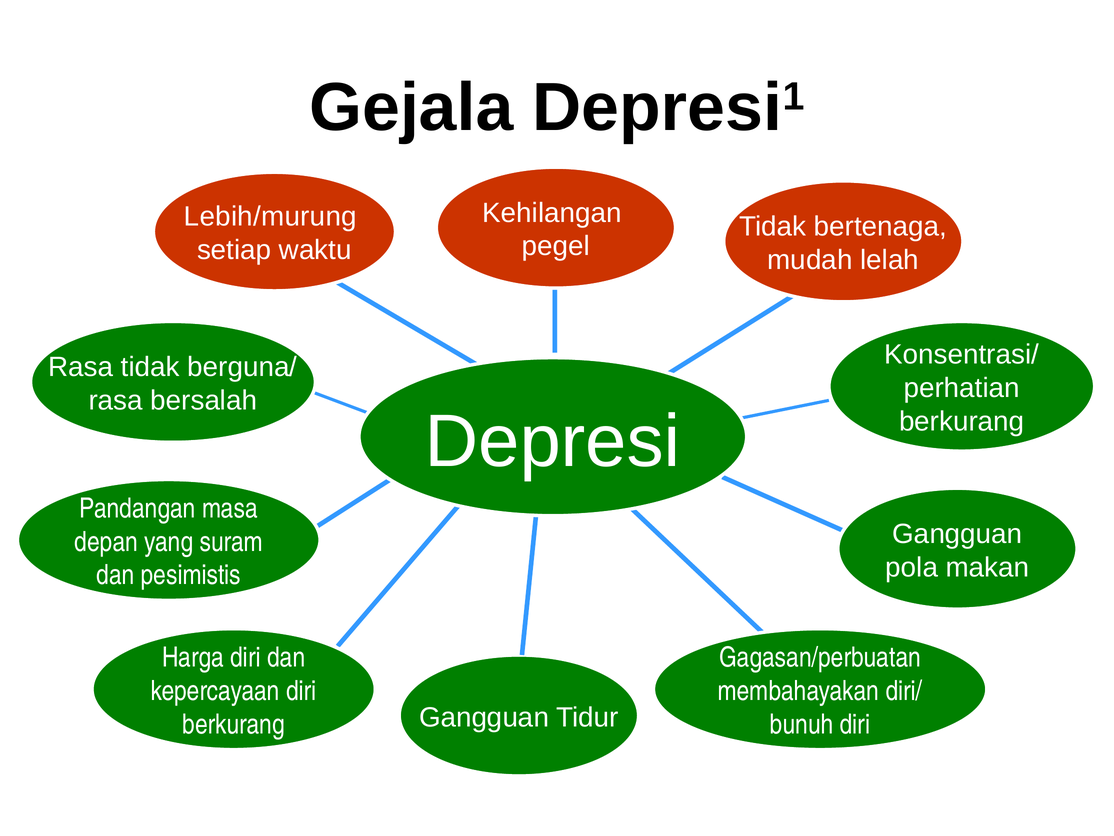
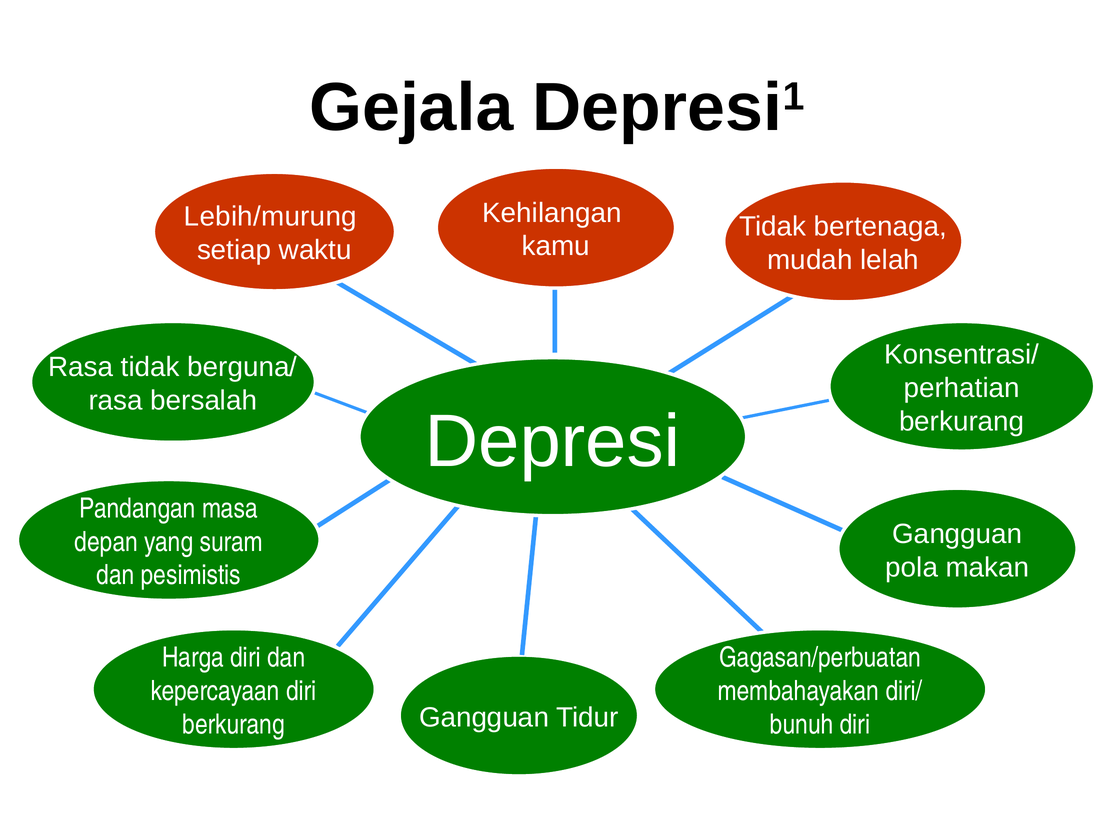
pegel: pegel -> kamu
